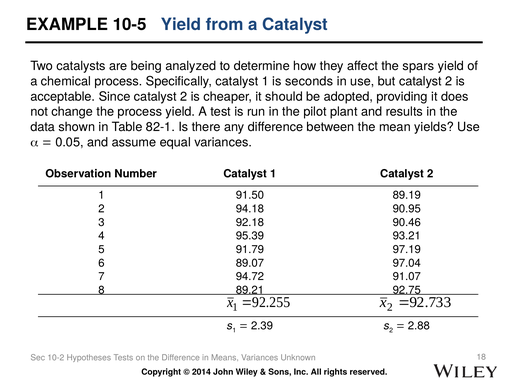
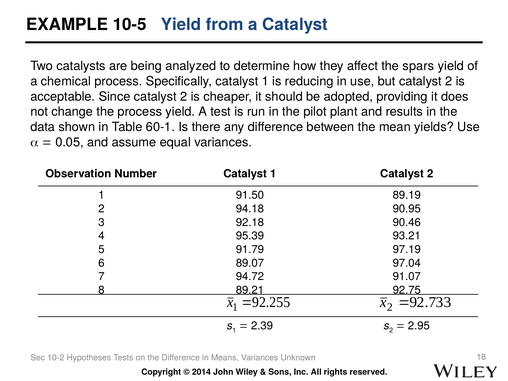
seconds: seconds -> reducing
82-1: 82-1 -> 60-1
2.88: 2.88 -> 2.95
